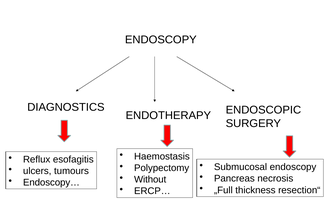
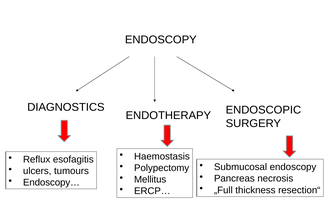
Without: Without -> Mellitus
